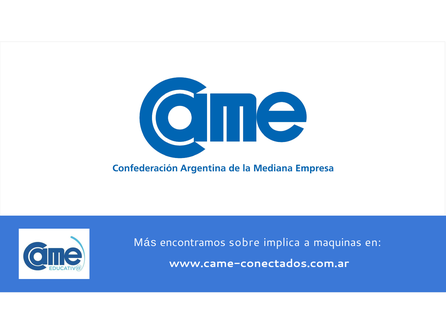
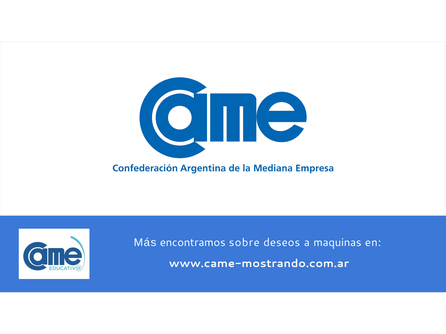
implica: implica -> deseos
www.came-conectados.com.ar: www.came-conectados.com.ar -> www.came-mostrando.com.ar
